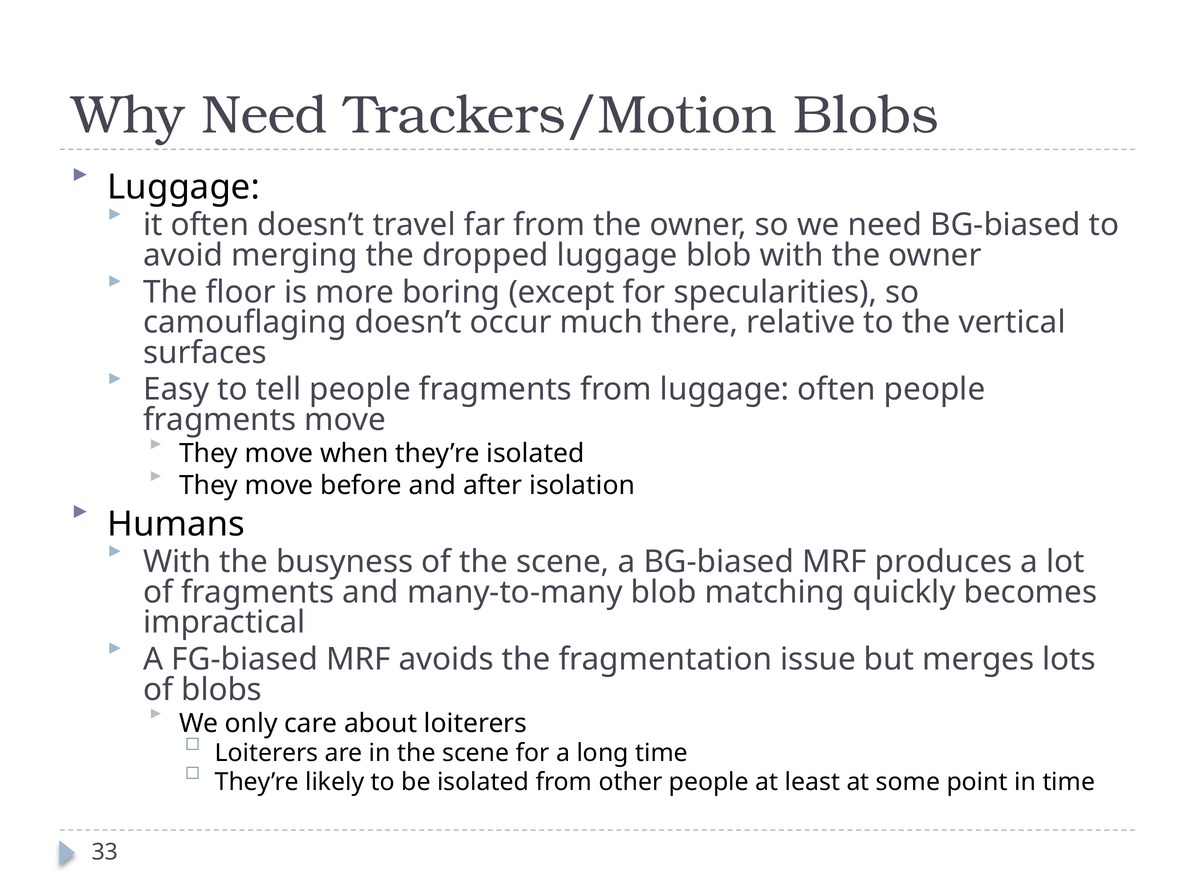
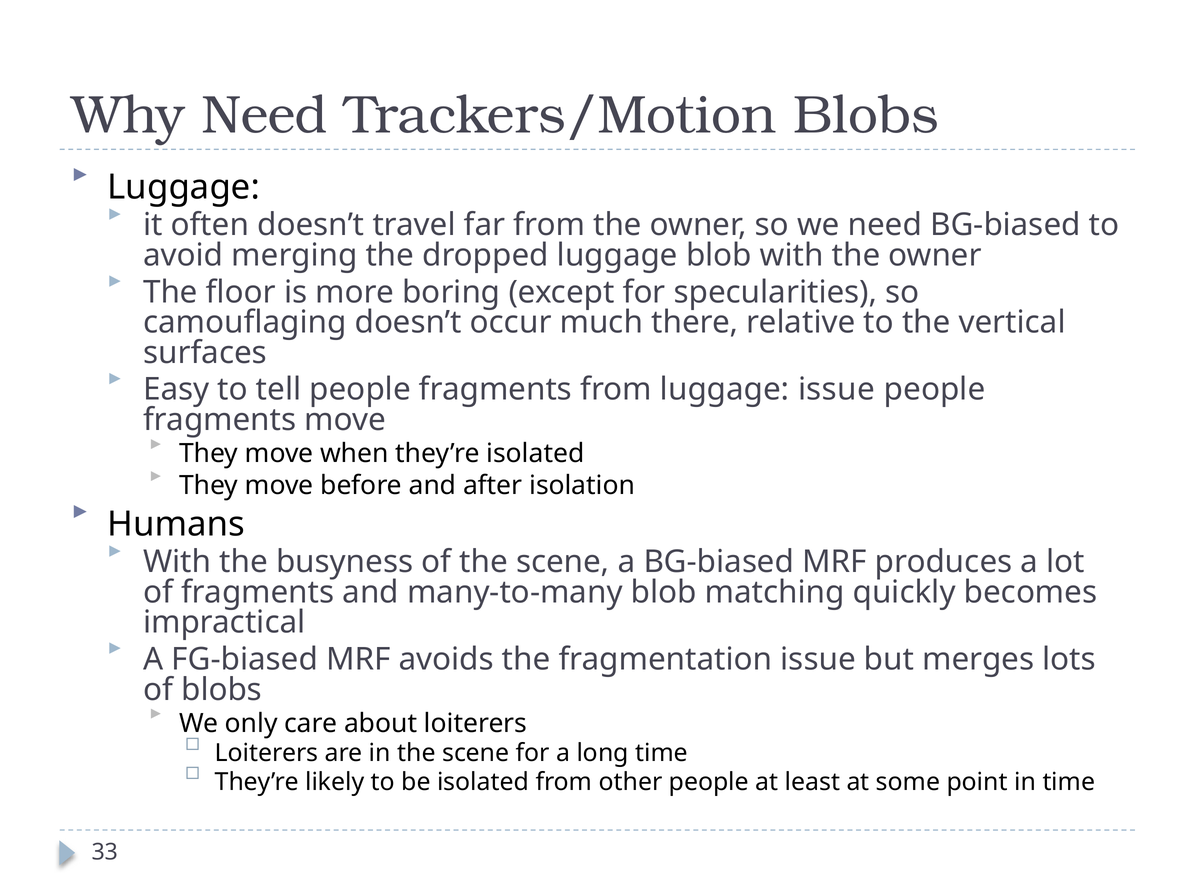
luggage often: often -> issue
